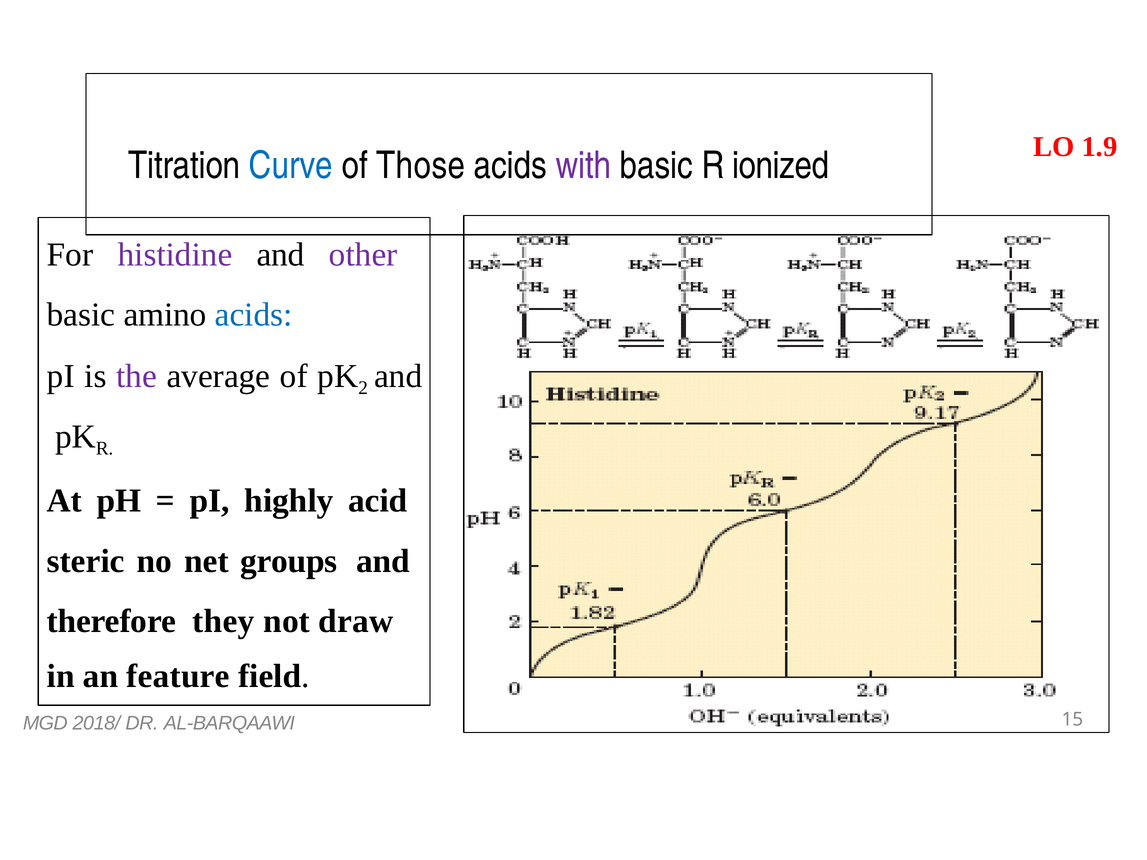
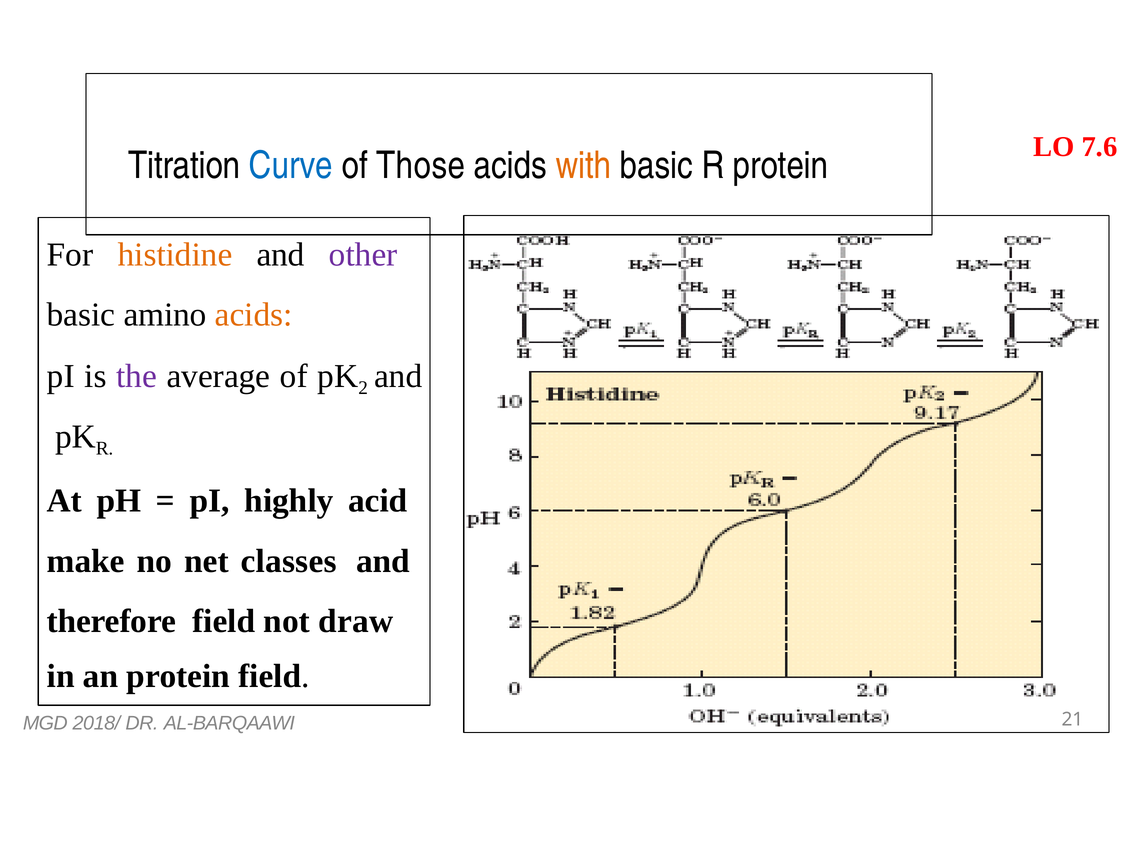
1.9: 1.9 -> 7.6
with colour: purple -> orange
R ionized: ionized -> protein
histidine colour: purple -> orange
acids at (254, 315) colour: blue -> orange
steric: steric -> make
groups: groups -> classes
therefore they: they -> field
an feature: feature -> protein
15: 15 -> 21
